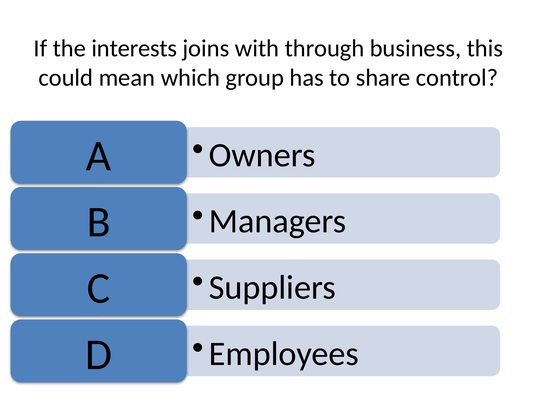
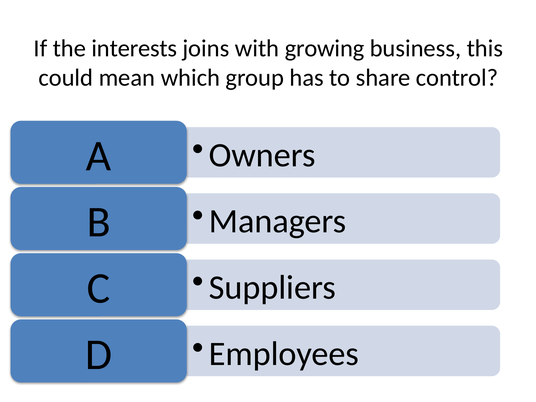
through: through -> growing
